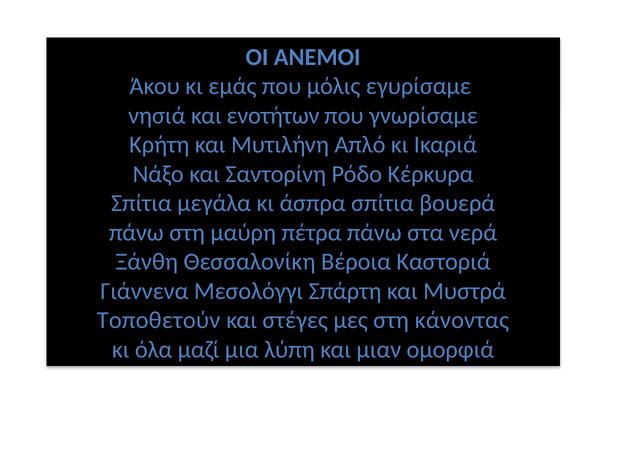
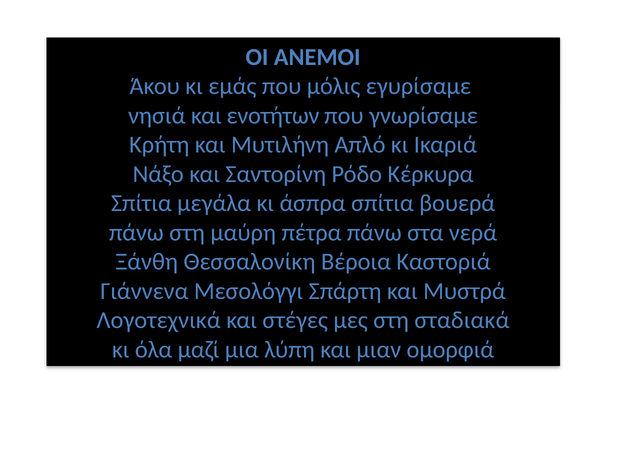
Τοποθετούν: Τοποθετούν -> Λογοτεχνικά
κάνοντας: κάνοντας -> σταδιακά
